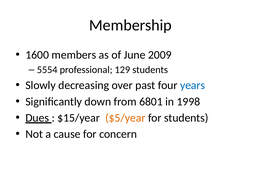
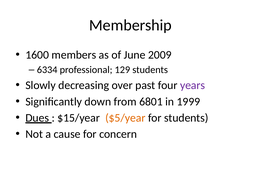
5554: 5554 -> 6334
years colour: blue -> purple
1998: 1998 -> 1999
